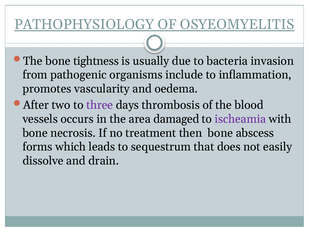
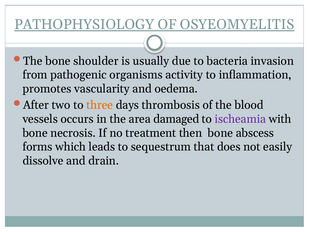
tightness: tightness -> shoulder
include: include -> activity
three colour: purple -> orange
